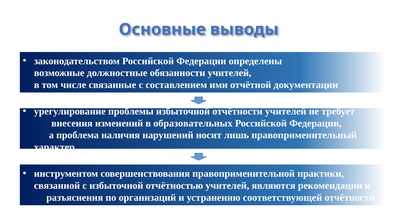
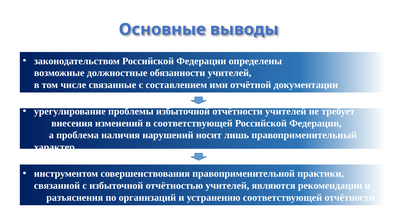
в образовательных: образовательных -> соответствующей
